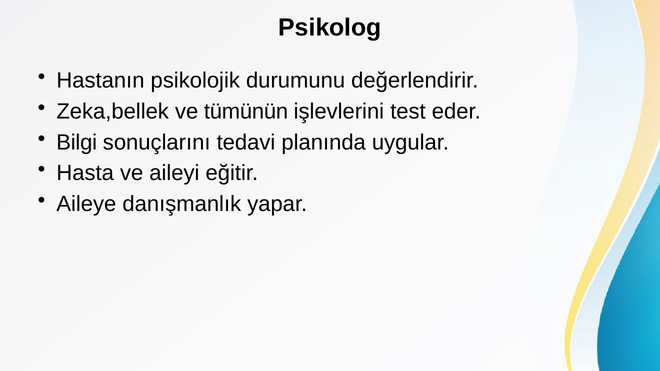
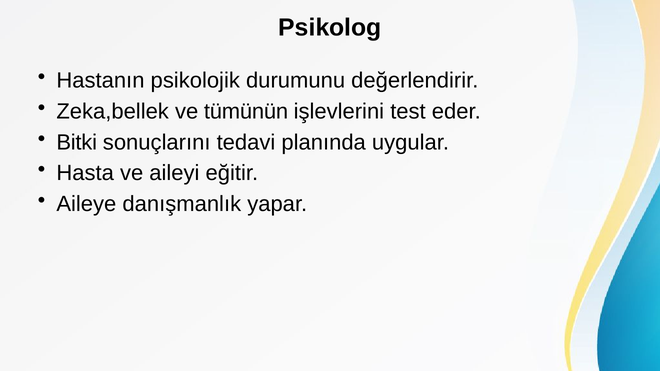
Bilgi: Bilgi -> Bitki
